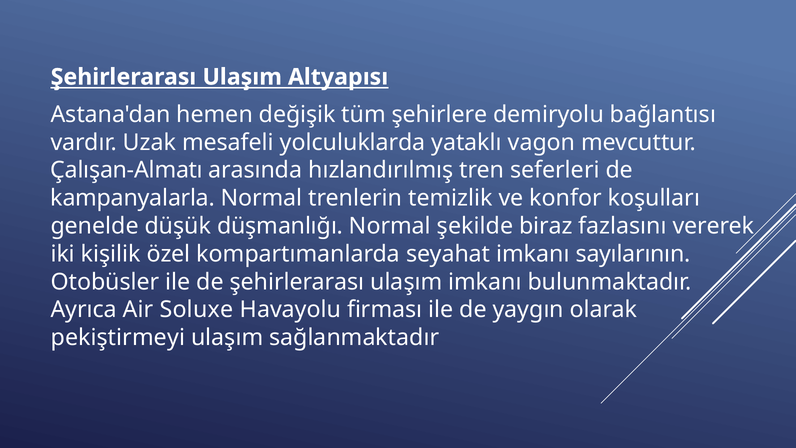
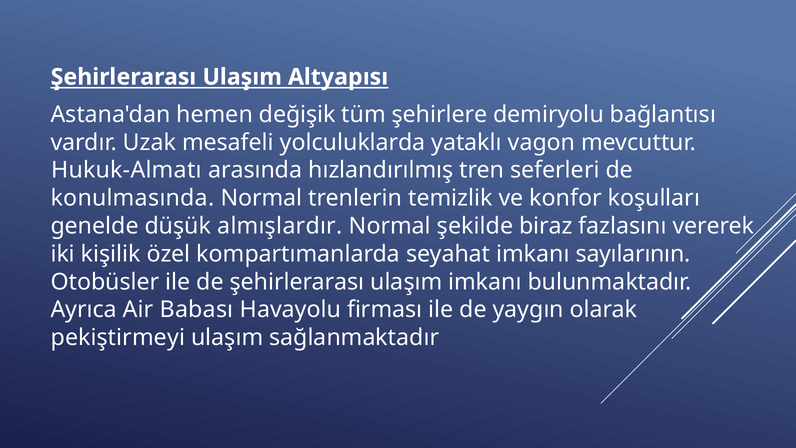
Çalışan-Almatı: Çalışan-Almatı -> Hukuk-Almatı
kampanyalarla: kampanyalarla -> konulmasında
düşmanlığı: düşmanlığı -> almışlardır
Soluxe: Soluxe -> Babası
